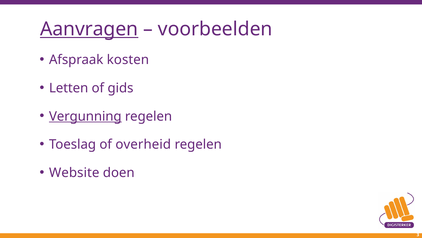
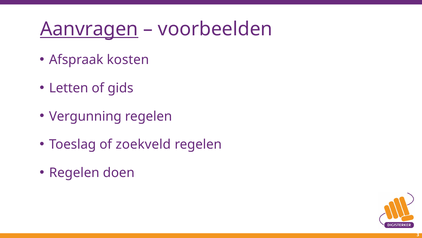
Vergunning underline: present -> none
overheid: overheid -> zoekveld
Website at (74, 172): Website -> Regelen
